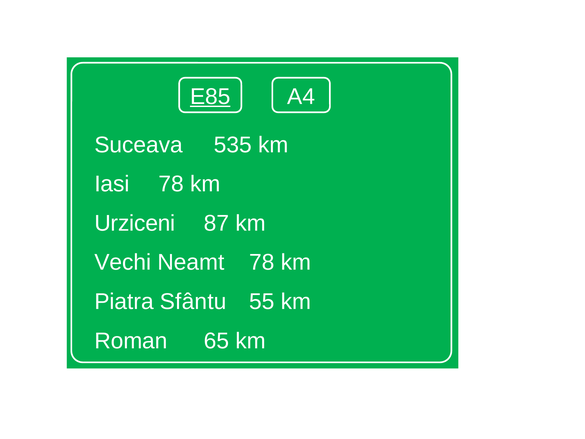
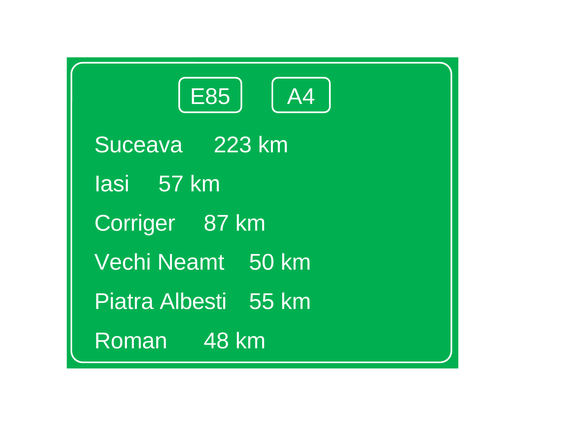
E85 underline: present -> none
535: 535 -> 223
Iasi 78: 78 -> 57
Urziceni: Urziceni -> Corriger
Neamt 78: 78 -> 50
Sfântu: Sfântu -> Albesti
65: 65 -> 48
